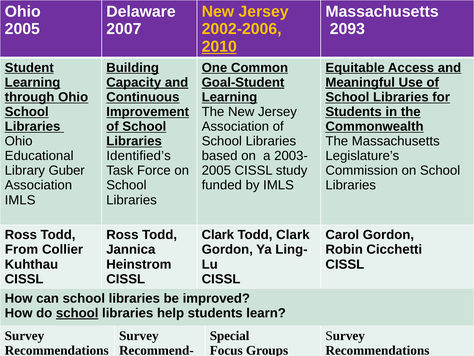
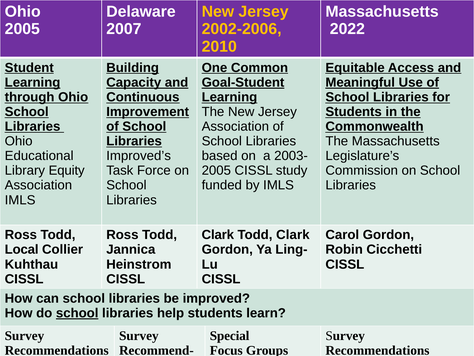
2093: 2093 -> 2022
2010 underline: present -> none
Identified’s: Identified’s -> Improved’s
Guber: Guber -> Equity
From: From -> Local
